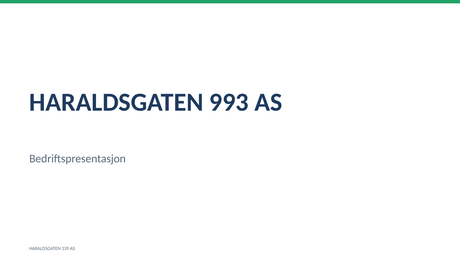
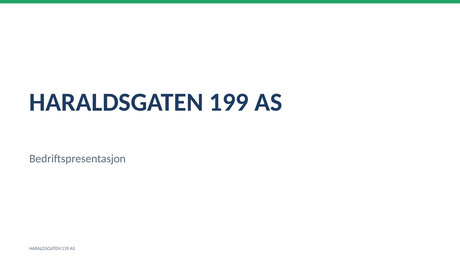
993: 993 -> 199
